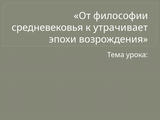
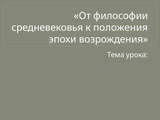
утрачивает: утрачивает -> положения
